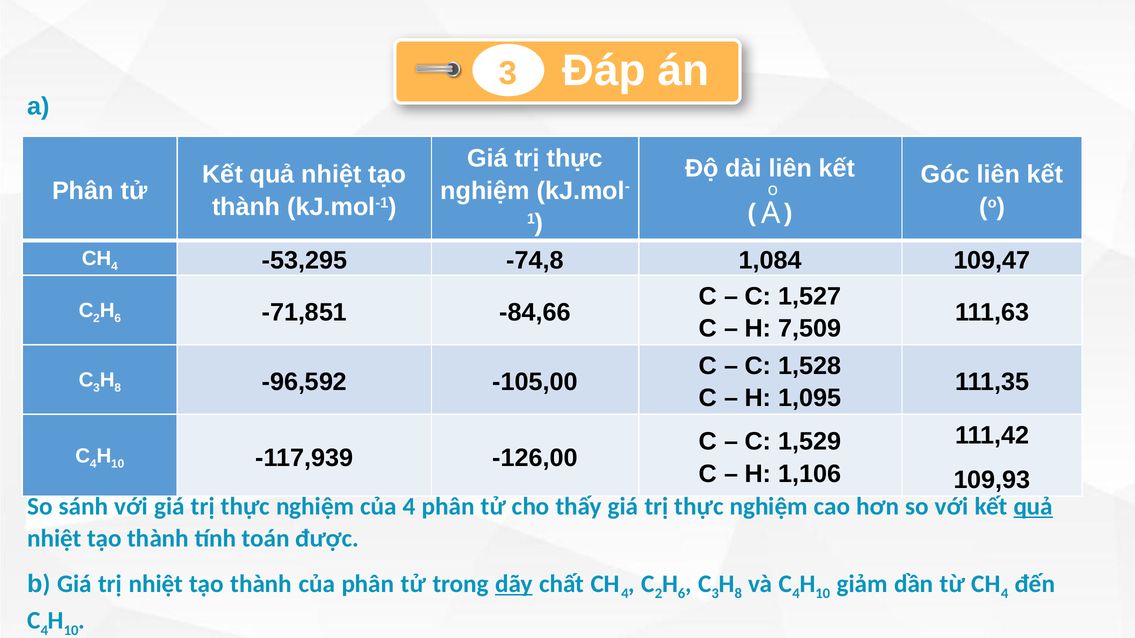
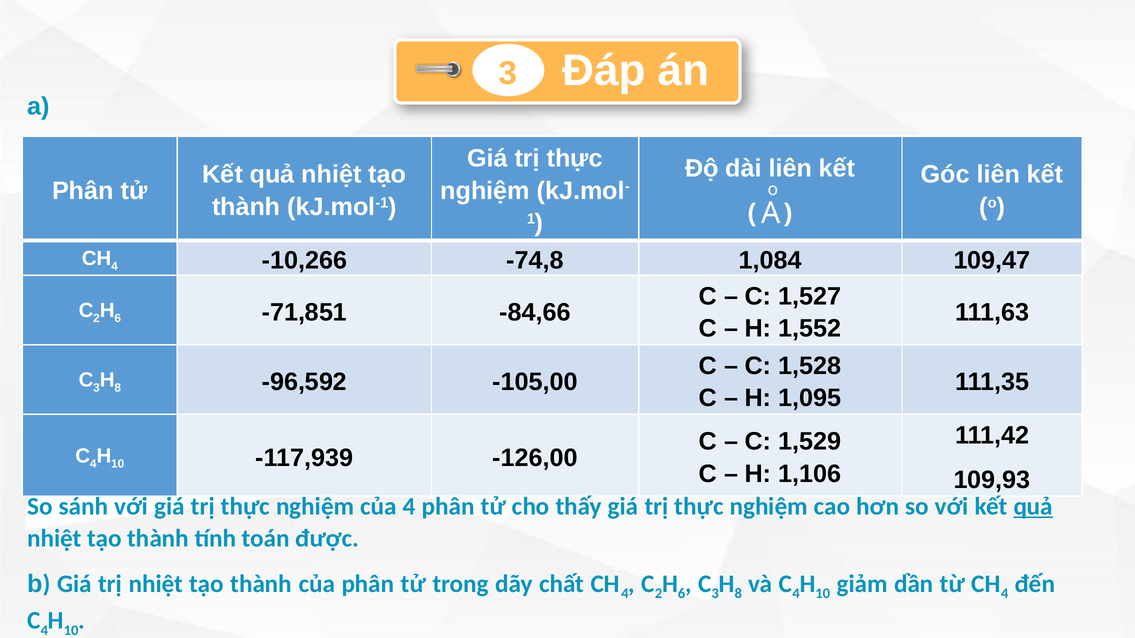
-53,295: -53,295 -> -10,266
7,509: 7,509 -> 1,552
dãy underline: present -> none
